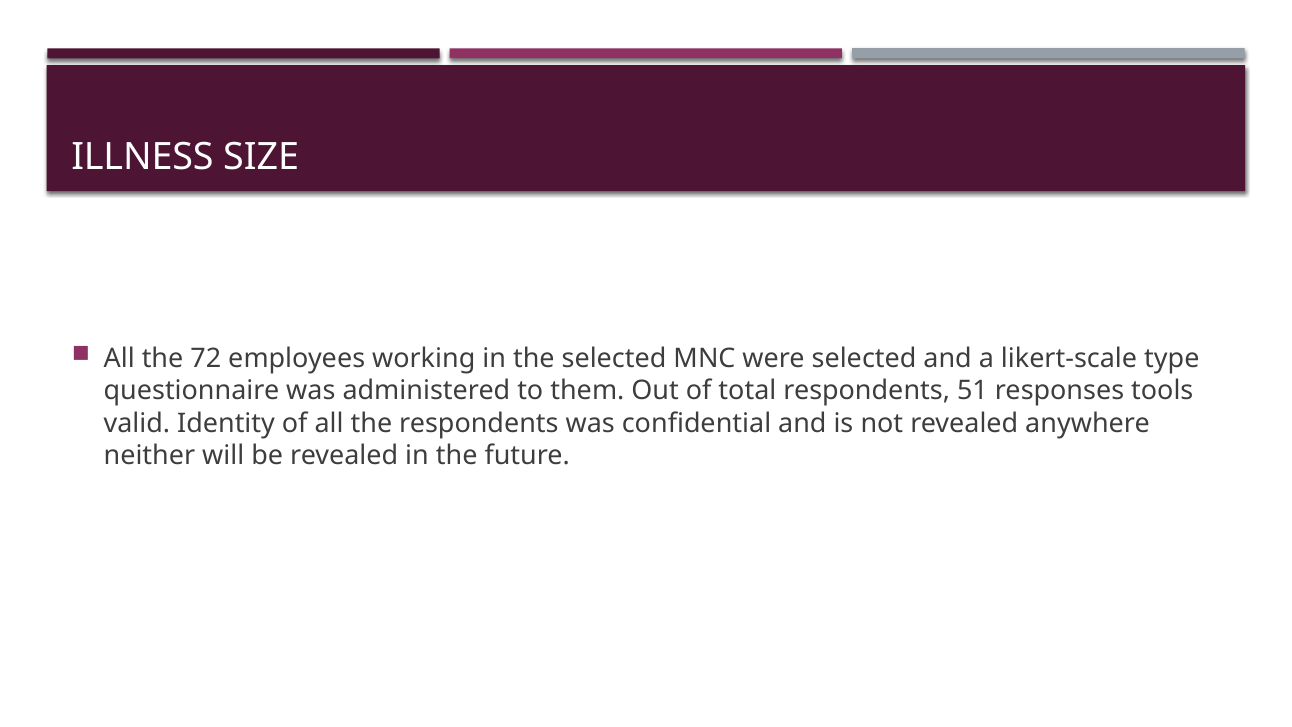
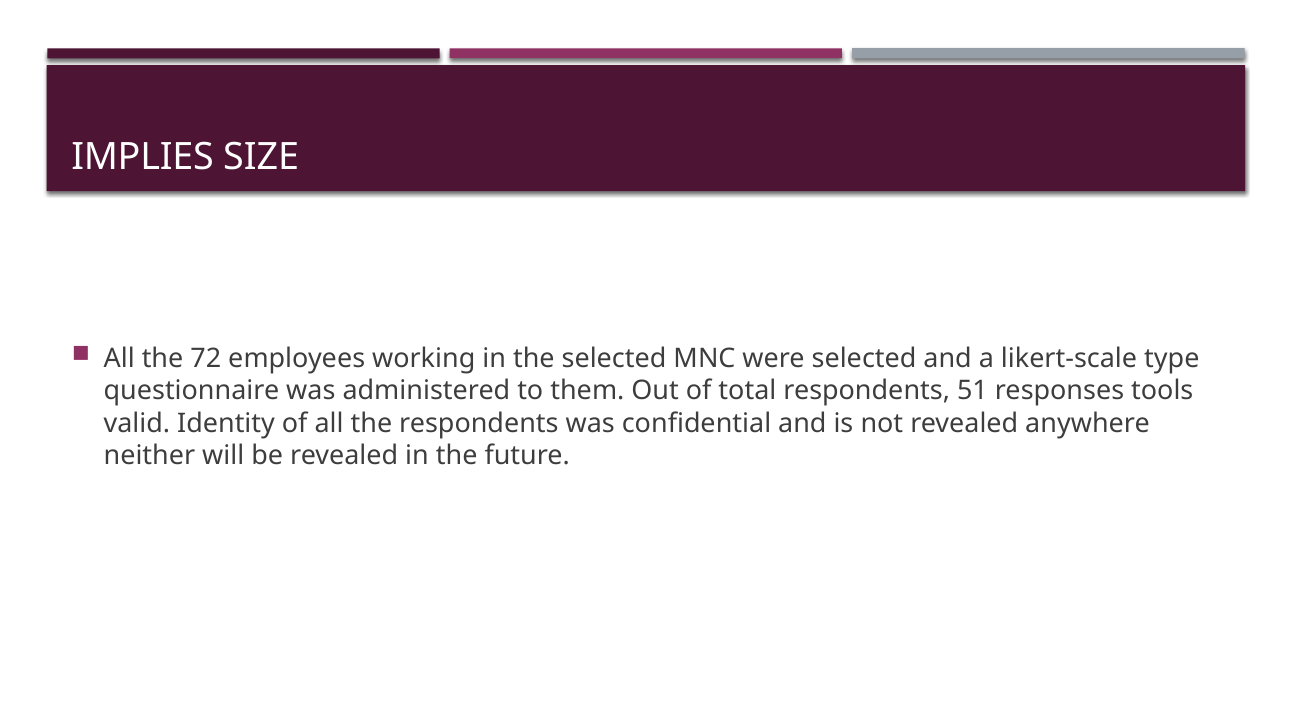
ILLNESS: ILLNESS -> IMPLIES
